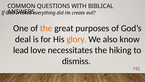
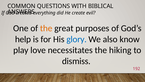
deal: deal -> help
glory colour: orange -> blue
lead: lead -> play
